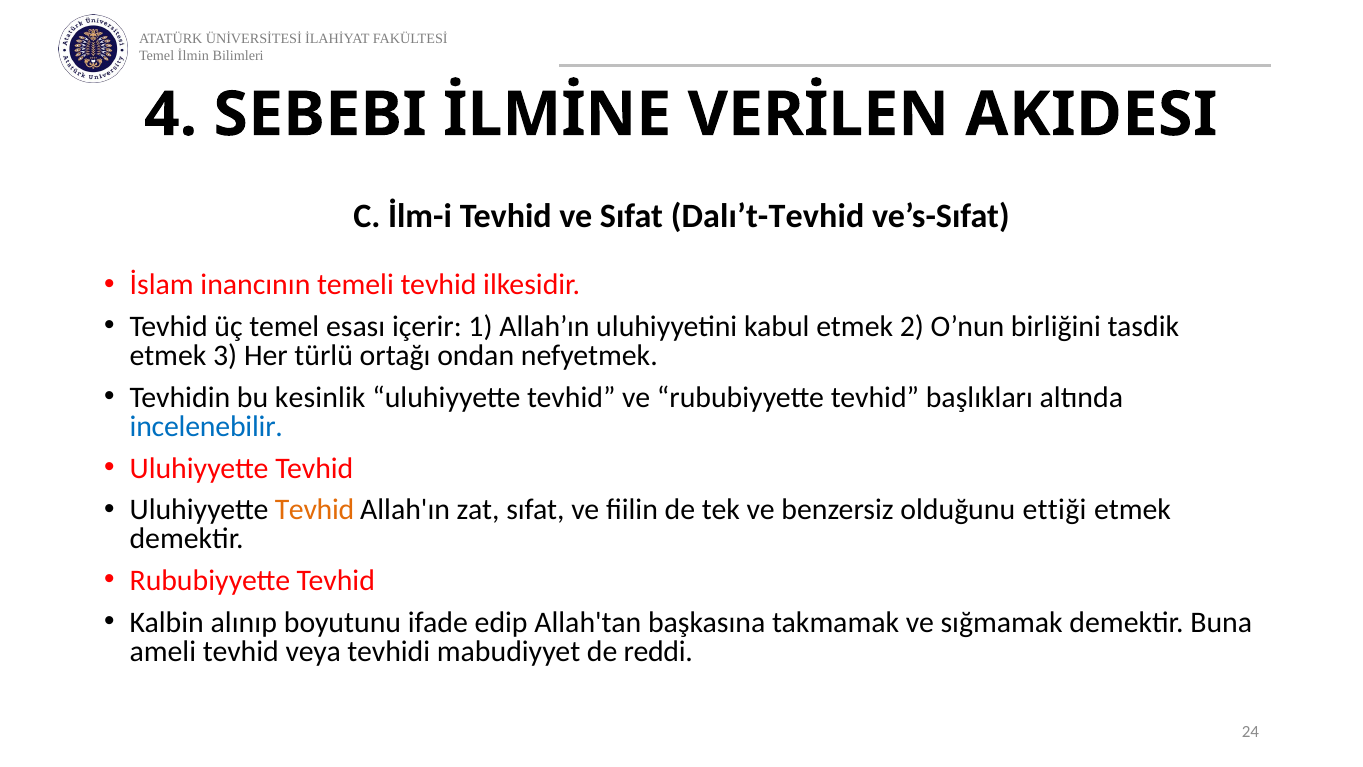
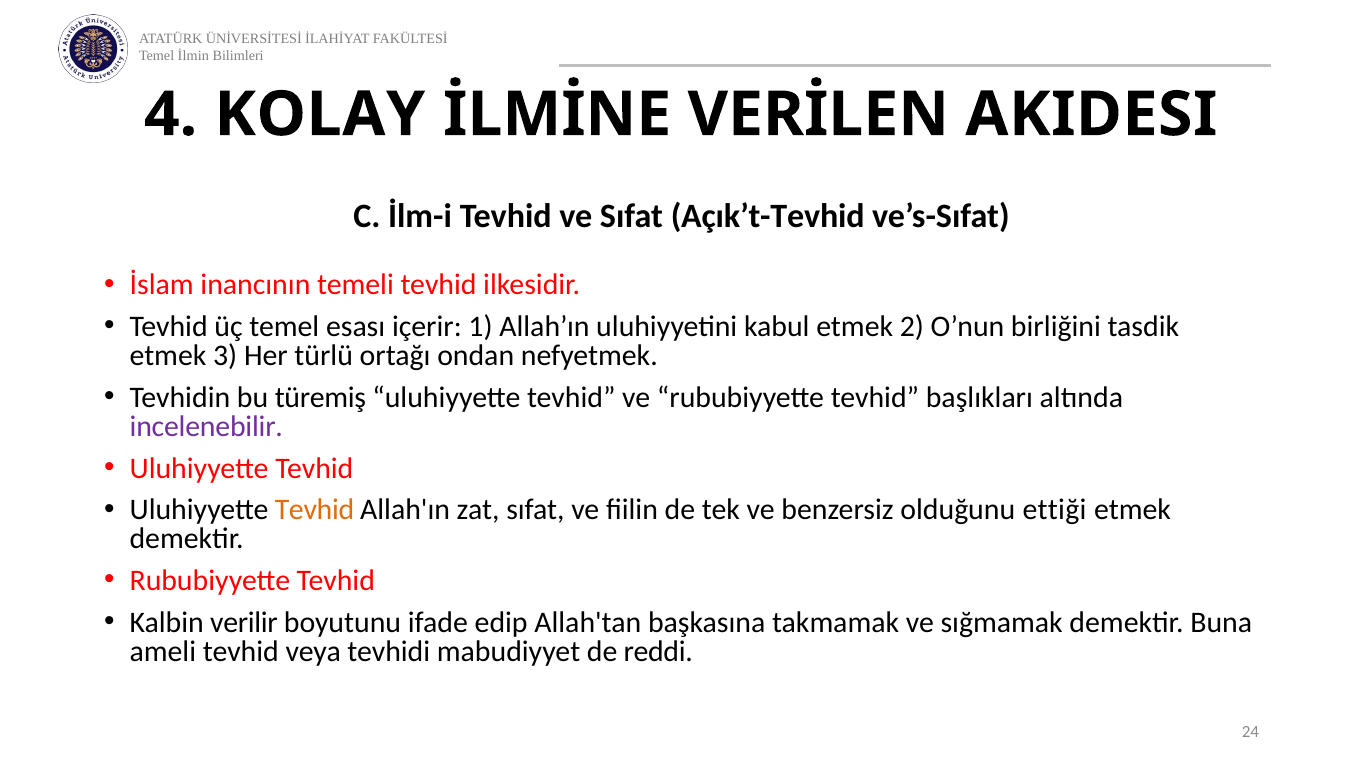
SEBEBI: SEBEBI -> KOLAY
Dalı’t-Tevhid: Dalı’t-Tevhid -> Açık’t-Tevhid
kesinlik: kesinlik -> türemiş
incelenebilir colour: blue -> purple
alınıp: alınıp -> verilir
